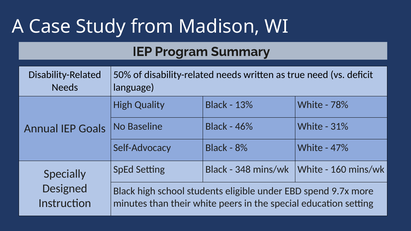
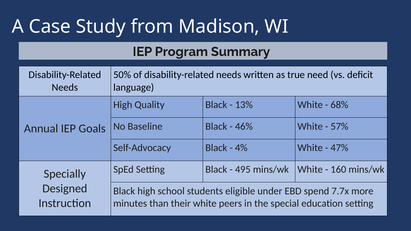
78%: 78% -> 68%
31%: 31% -> 57%
8%: 8% -> 4%
348: 348 -> 495
9.7x: 9.7x -> 7.7x
